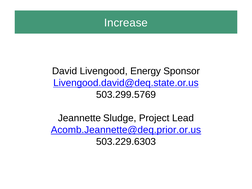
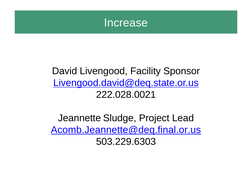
Energy: Energy -> Facility
503.299.5769: 503.299.5769 -> 222.028.0021
Acomb.Jeannette@deq.prior.or.us: Acomb.Jeannette@deq.prior.or.us -> Acomb.Jeannette@deq.final.or.us
